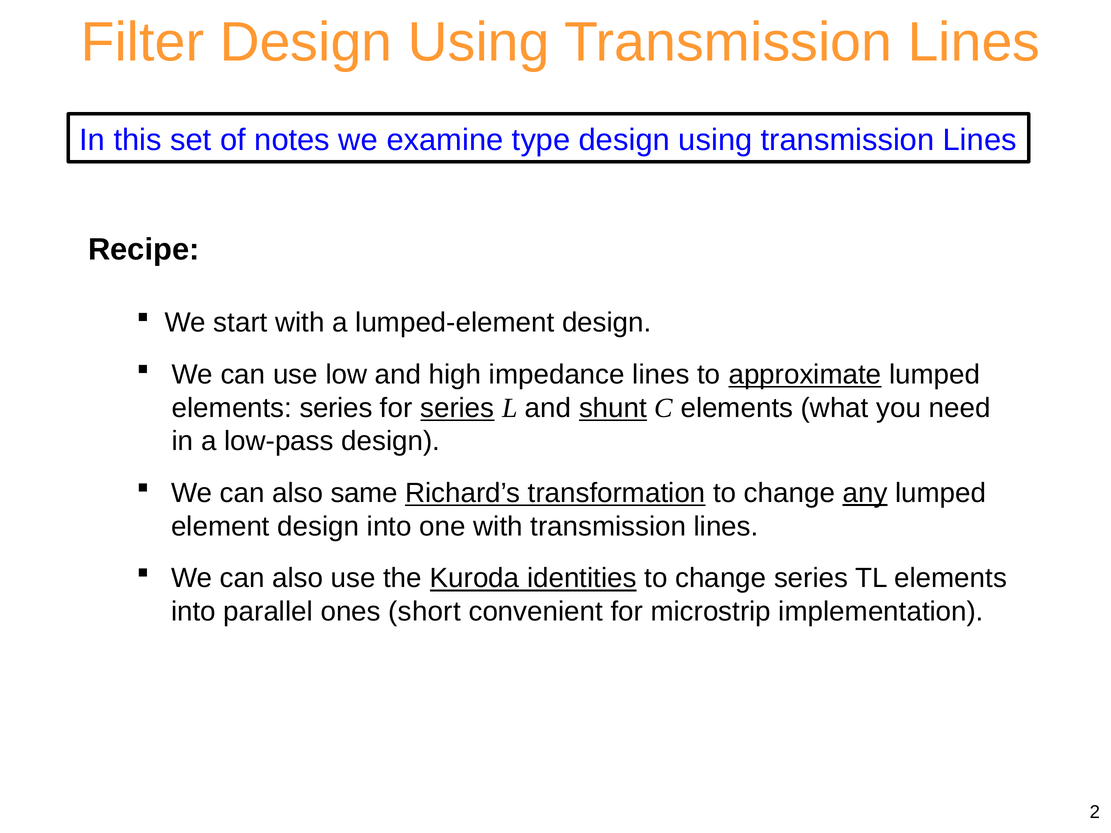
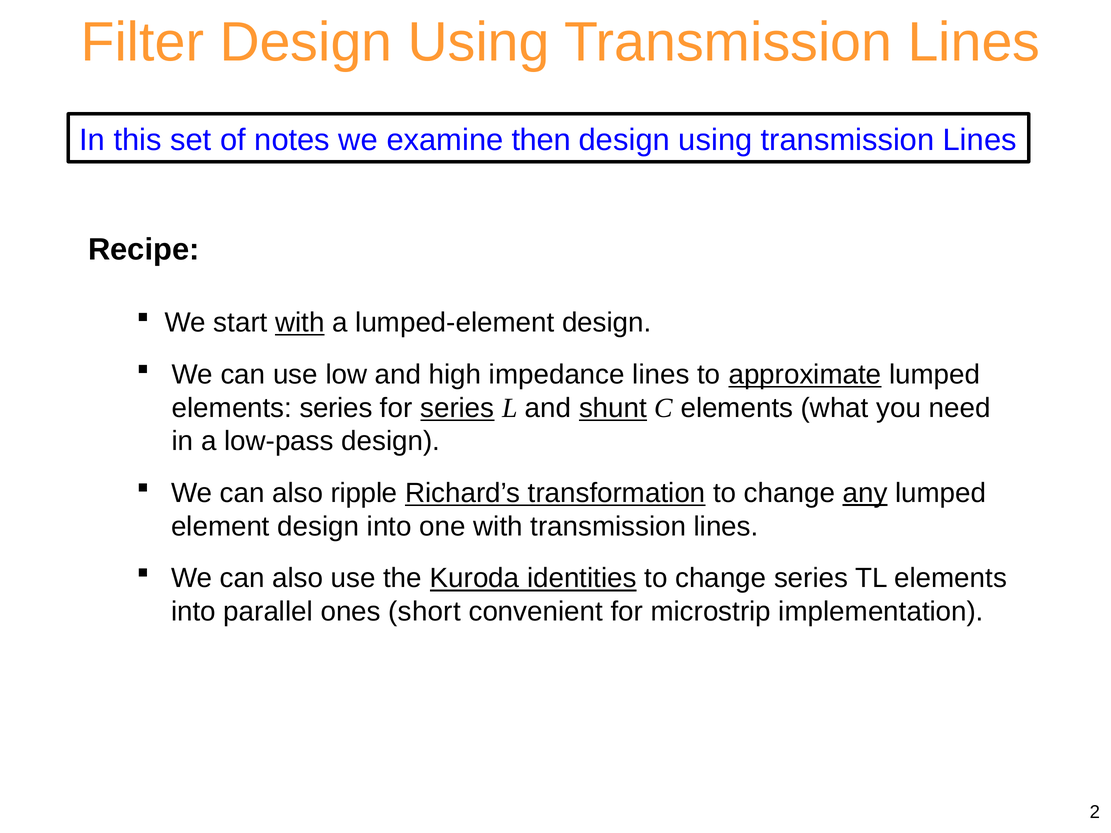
type: type -> then
with at (300, 323) underline: none -> present
same: same -> ripple
